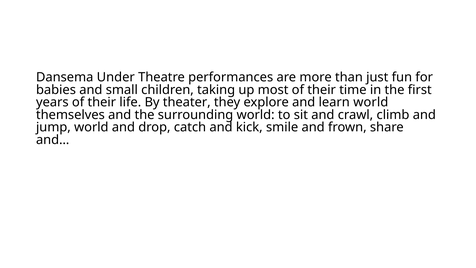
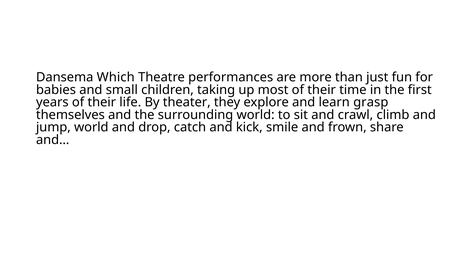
Under: Under -> Which
learn world: world -> grasp
